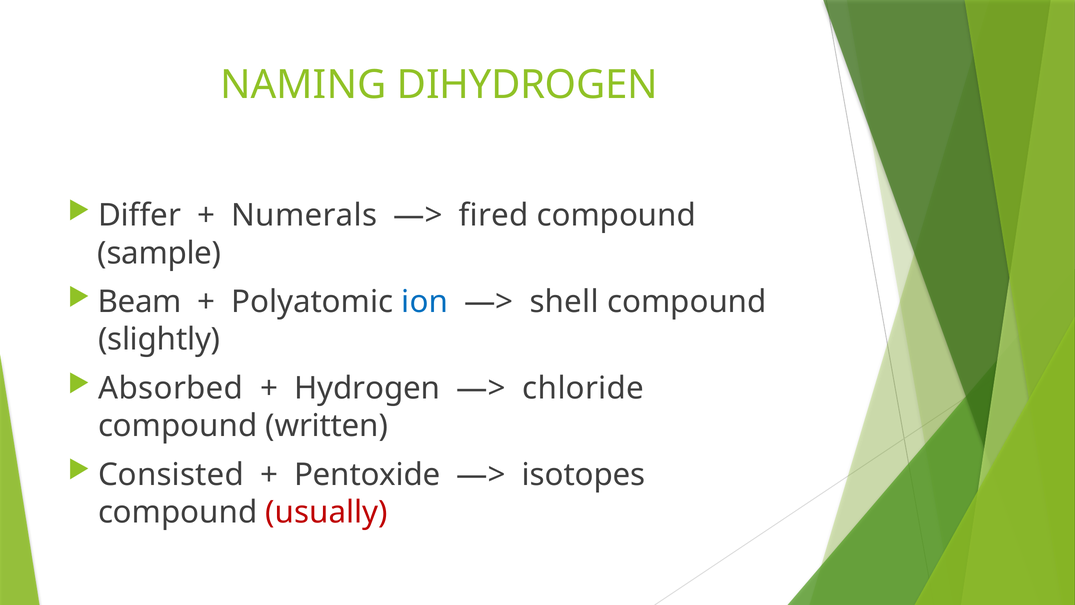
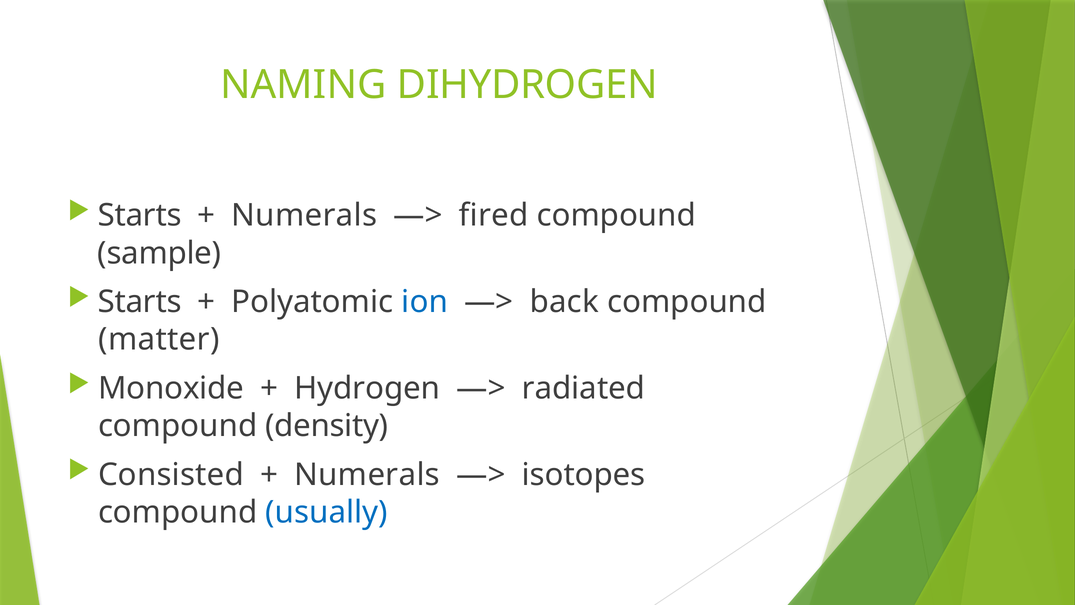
Differ at (140, 215): Differ -> Starts
Beam at (140, 302): Beam -> Starts
shell: shell -> back
slightly: slightly -> matter
Absorbed: Absorbed -> Monoxide
chloride: chloride -> radiated
written: written -> density
Pentoxide at (367, 474): Pentoxide -> Numerals
usually colour: red -> blue
